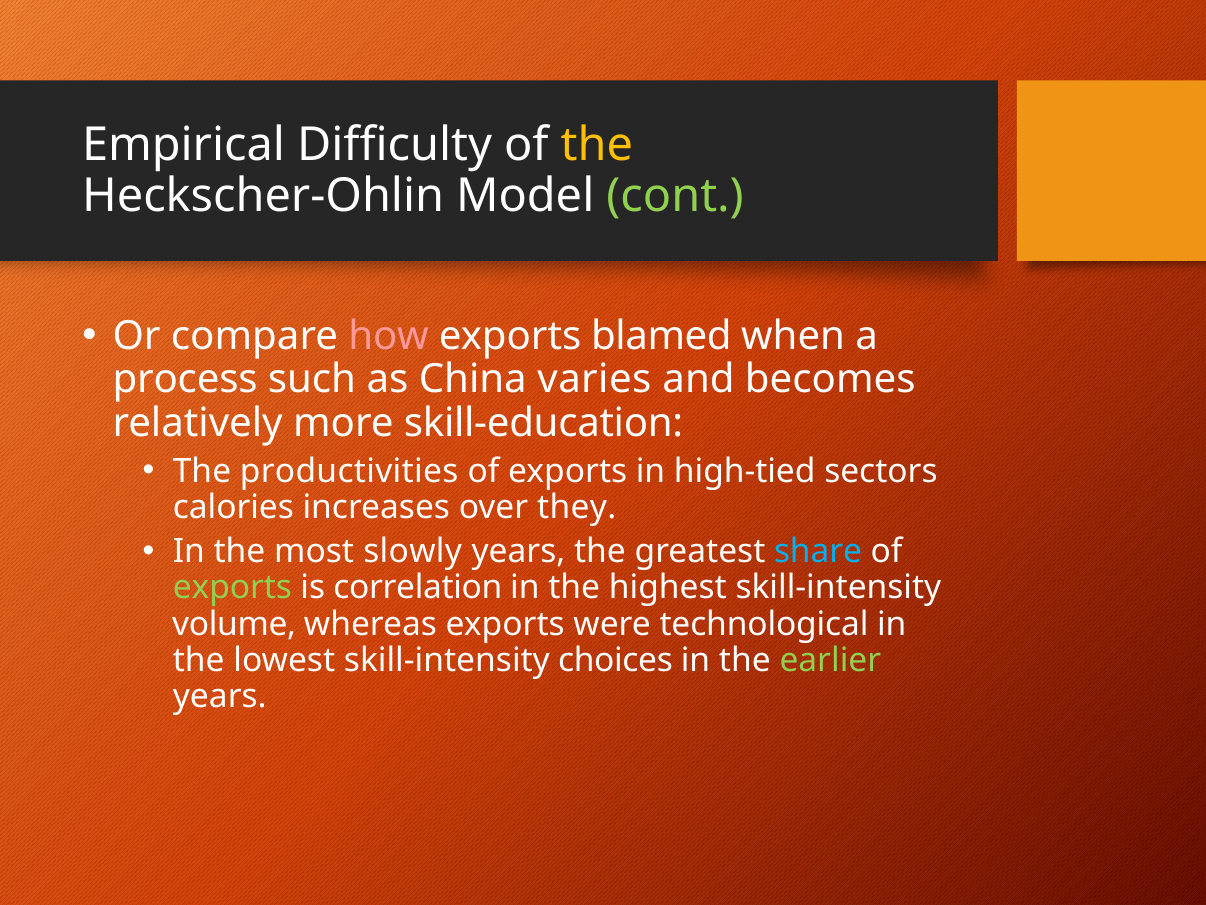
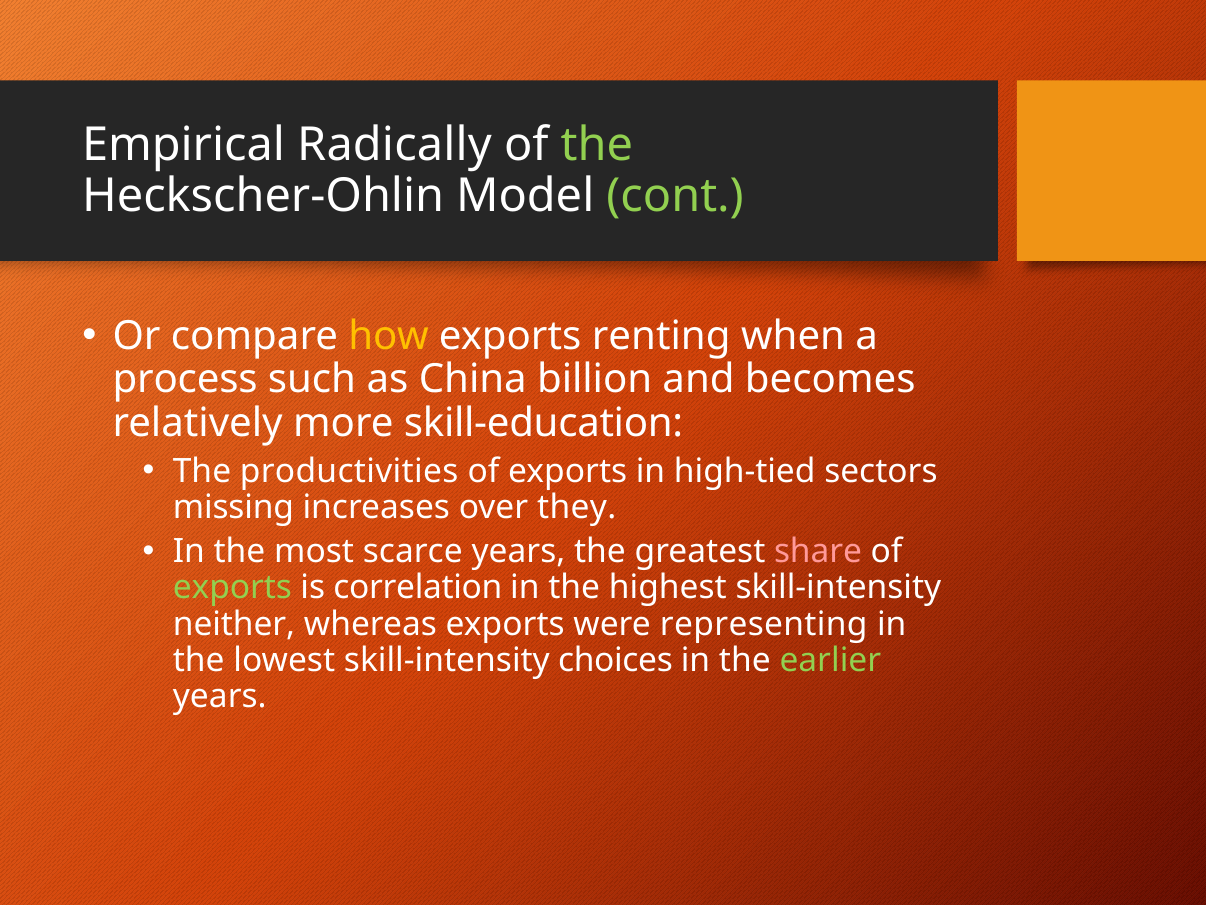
Difficulty: Difficulty -> Radically
the at (597, 145) colour: yellow -> light green
how colour: pink -> yellow
blamed: blamed -> renting
varies: varies -> billion
calories: calories -> missing
slowly: slowly -> scarce
share colour: light blue -> pink
volume: volume -> neither
technological: technological -> representing
